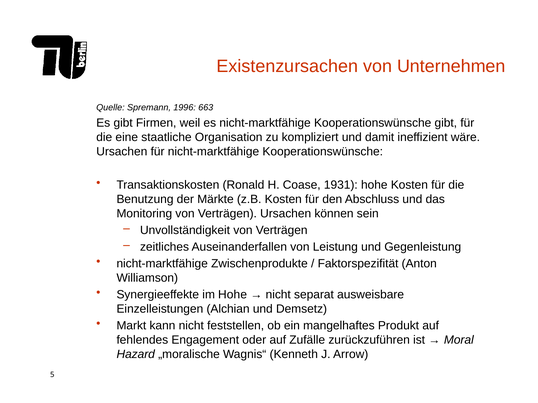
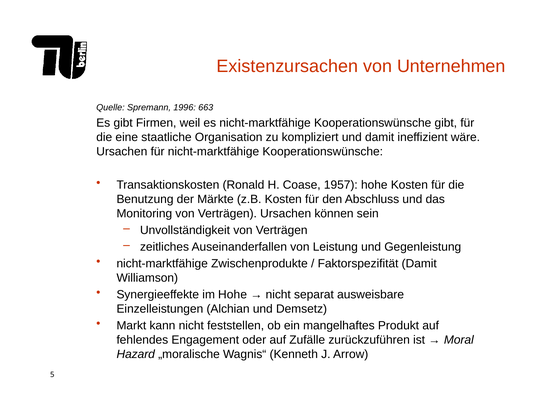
1931: 1931 -> 1957
Faktorspezifität Anton: Anton -> Damit
